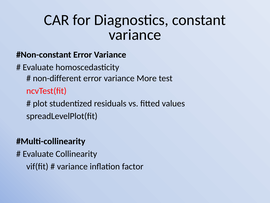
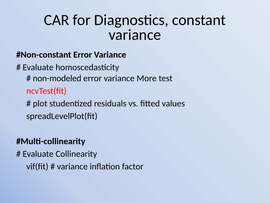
non-different: non-different -> non-modeled
